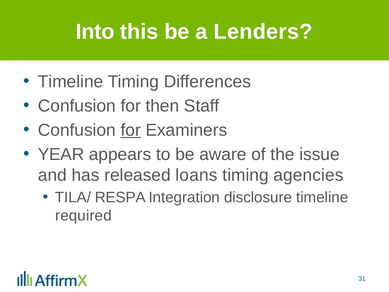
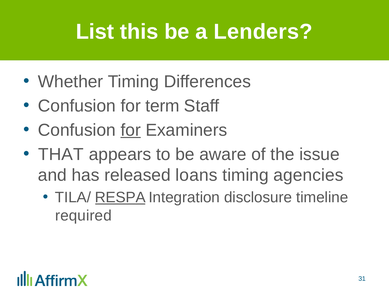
Into: Into -> List
Timeline at (71, 82): Timeline -> Whether
then: then -> term
YEAR: YEAR -> THAT
RESPA underline: none -> present
